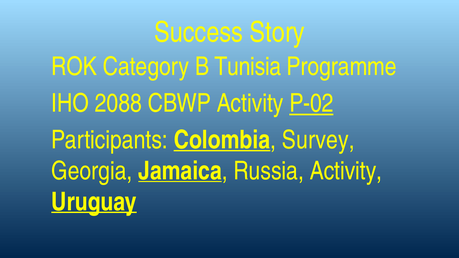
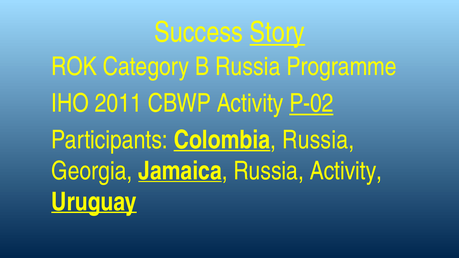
Story underline: none -> present
B Tunisia: Tunisia -> Russia
2088: 2088 -> 2011
Colombia Survey: Survey -> Russia
